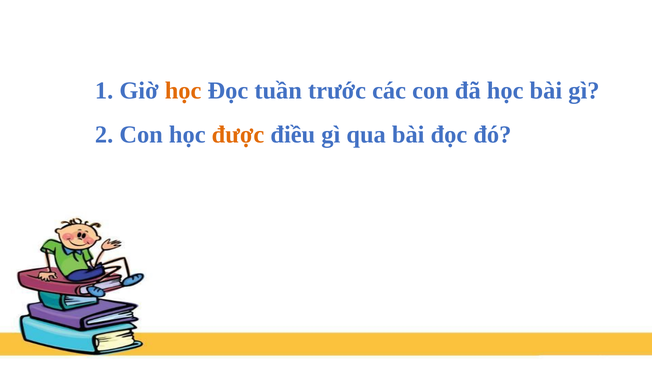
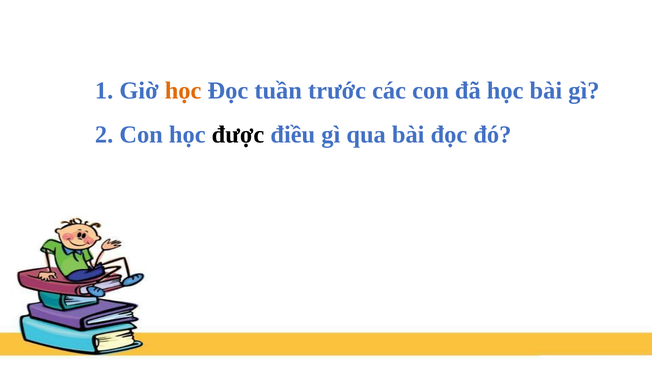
được colour: orange -> black
